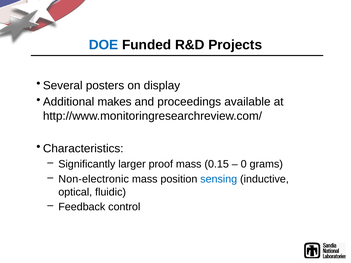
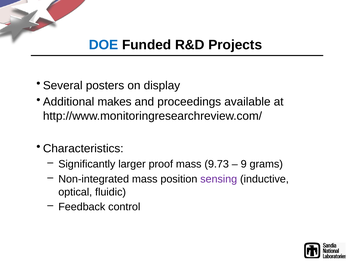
0.15: 0.15 -> 9.73
0: 0 -> 9
Non-electronic: Non-electronic -> Non-integrated
sensing colour: blue -> purple
